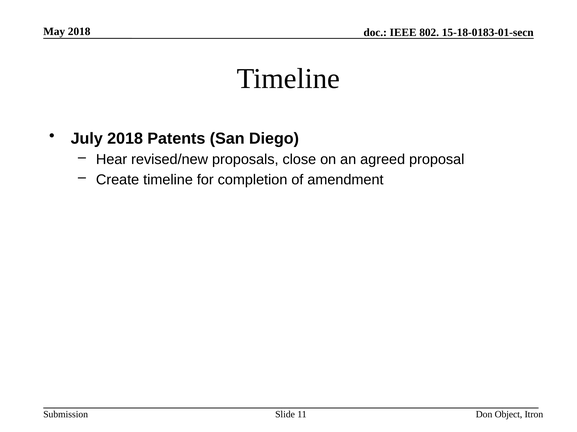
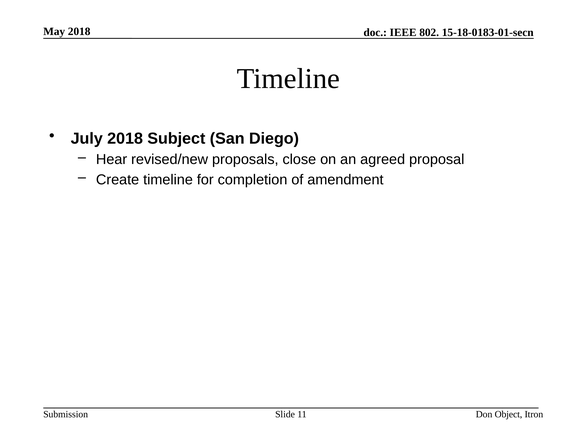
Patents: Patents -> Subject
